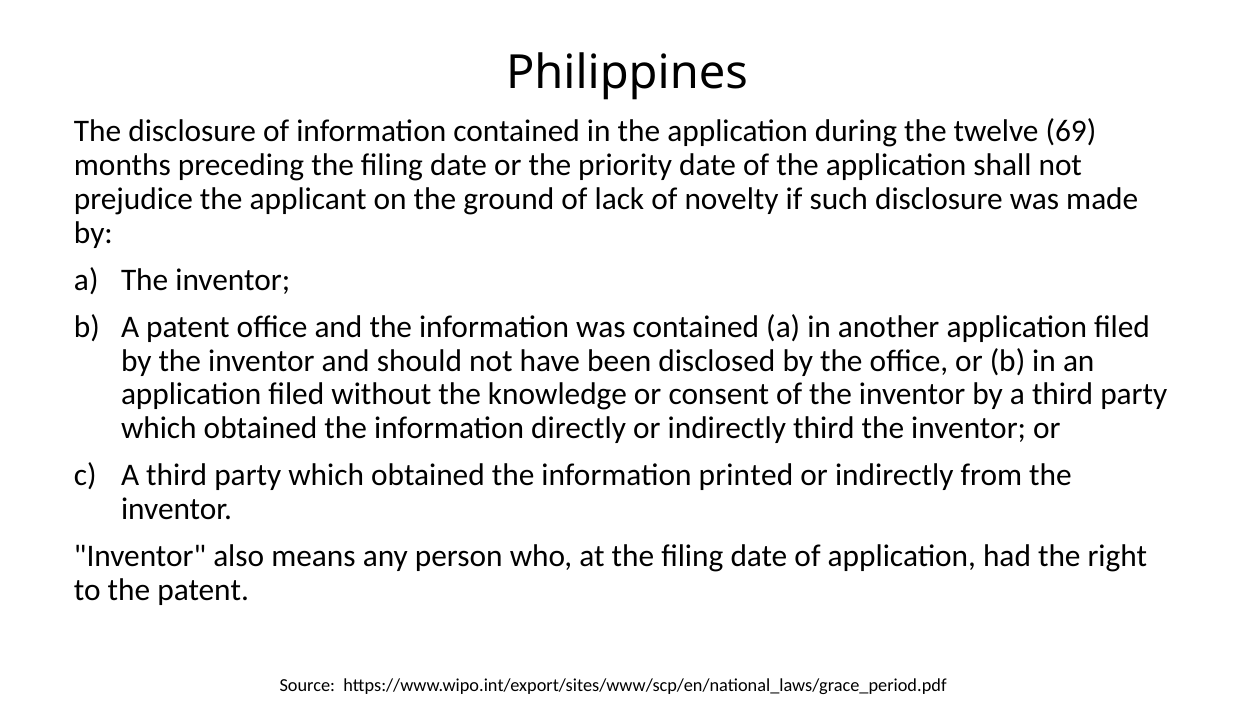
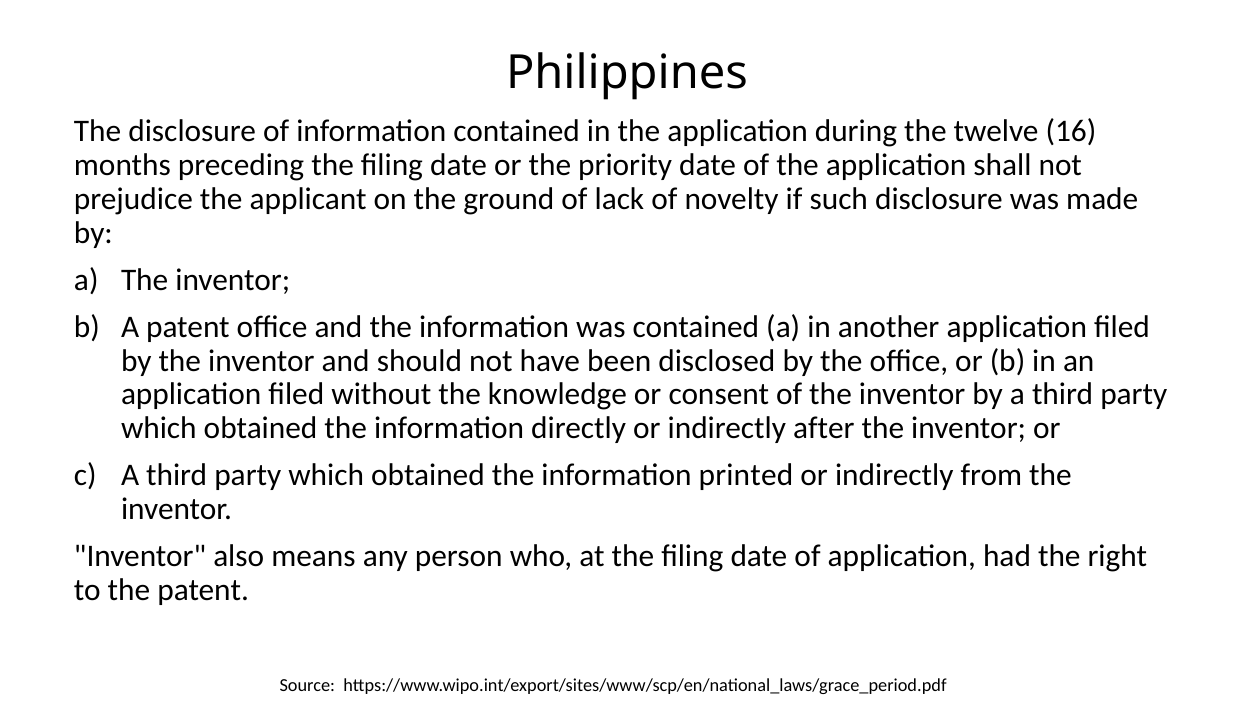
69: 69 -> 16
indirectly third: third -> after
